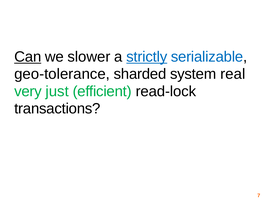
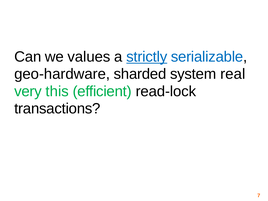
Can underline: present -> none
slower: slower -> values
geo-tolerance: geo-tolerance -> geo-hardware
just: just -> this
